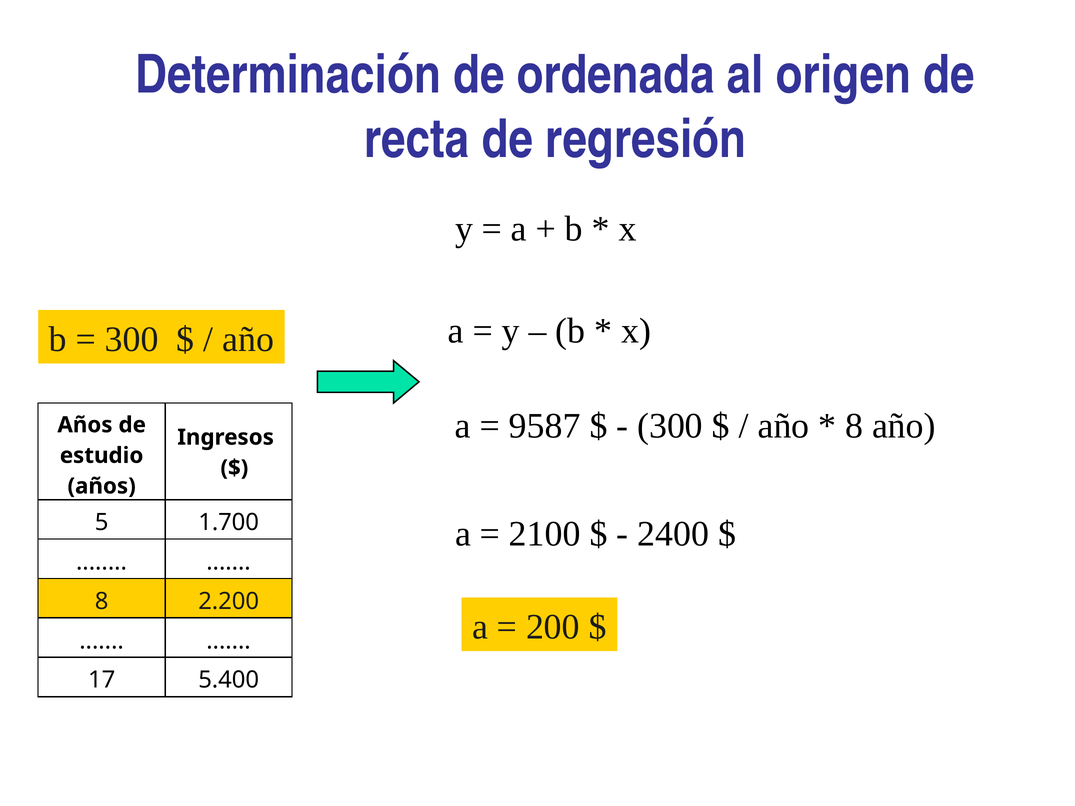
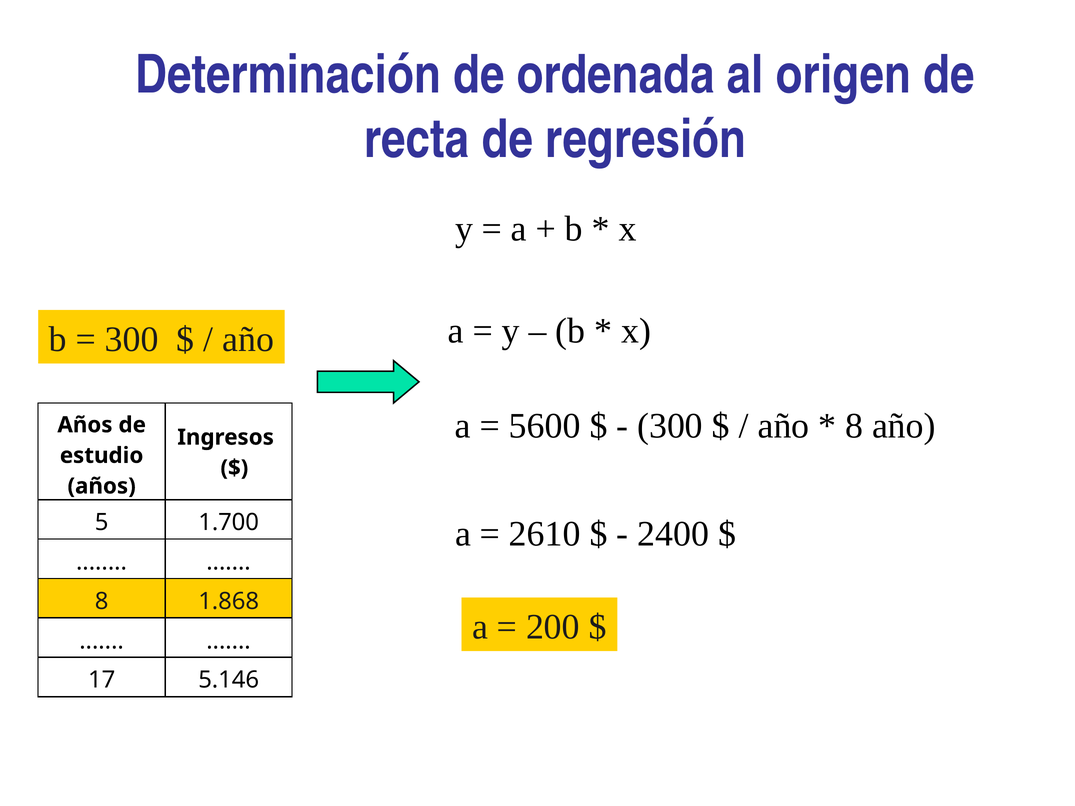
9587: 9587 -> 5600
2100: 2100 -> 2610
2.200: 2.200 -> 1.868
5.400: 5.400 -> 5.146
